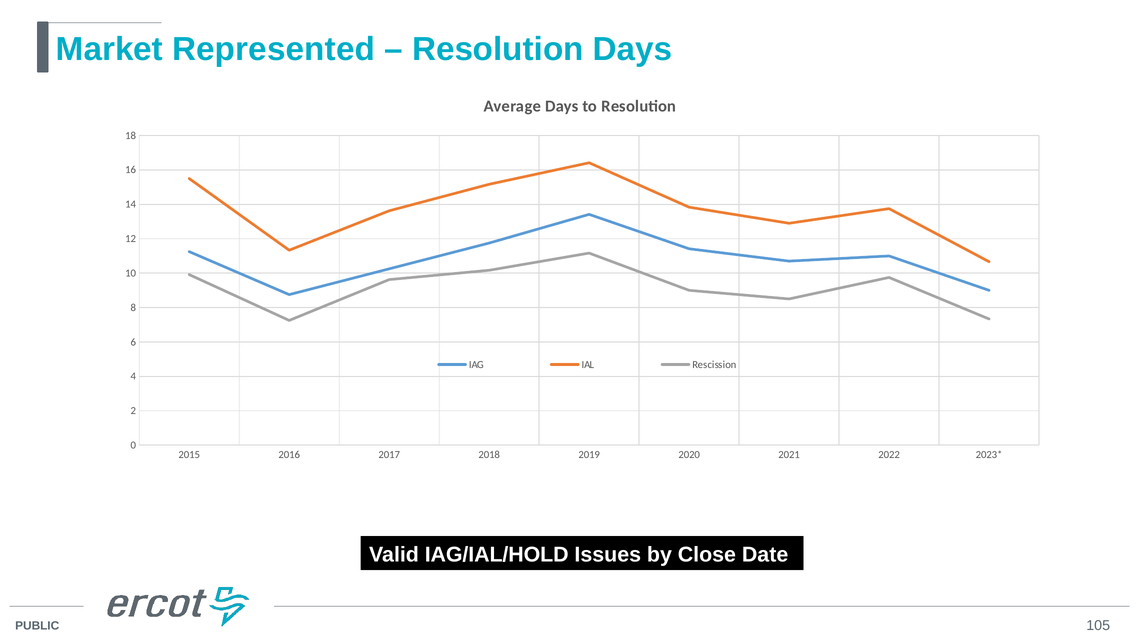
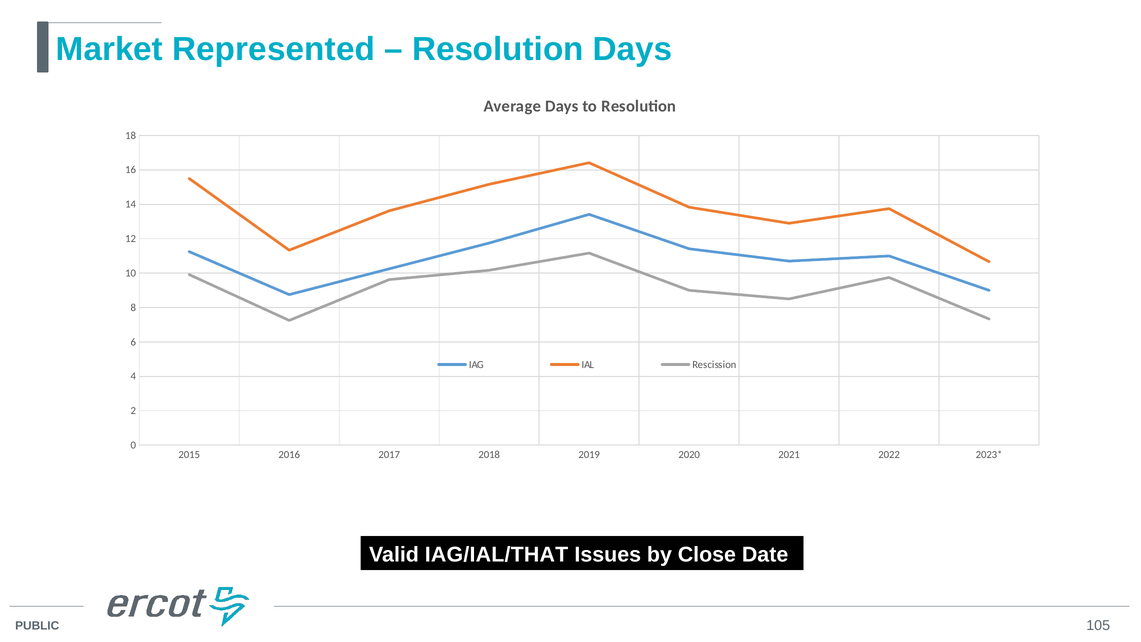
IAG/IAL/HOLD: IAG/IAL/HOLD -> IAG/IAL/THAT
